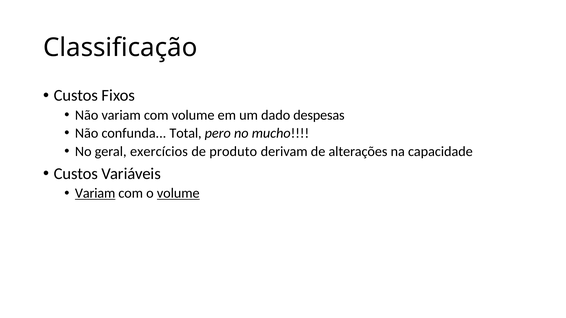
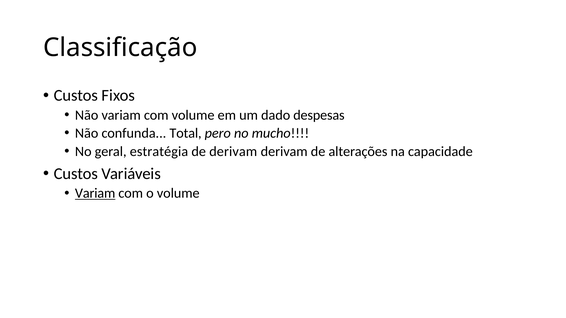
exercícios: exercícios -> estratégia
de produto: produto -> derivam
volume at (178, 194) underline: present -> none
